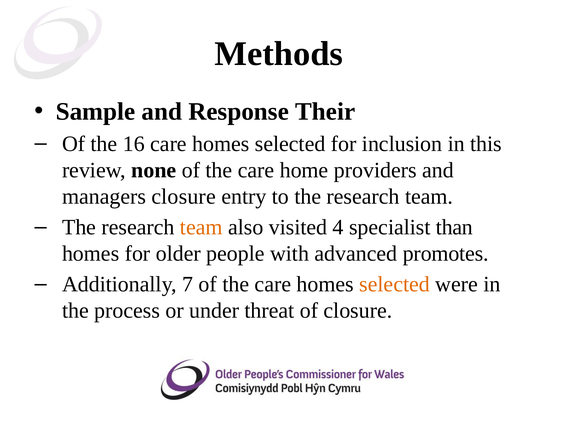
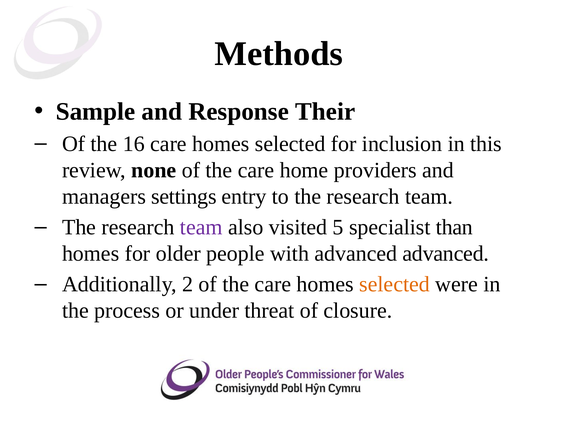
managers closure: closure -> settings
team at (201, 227) colour: orange -> purple
4: 4 -> 5
advanced promotes: promotes -> advanced
7: 7 -> 2
